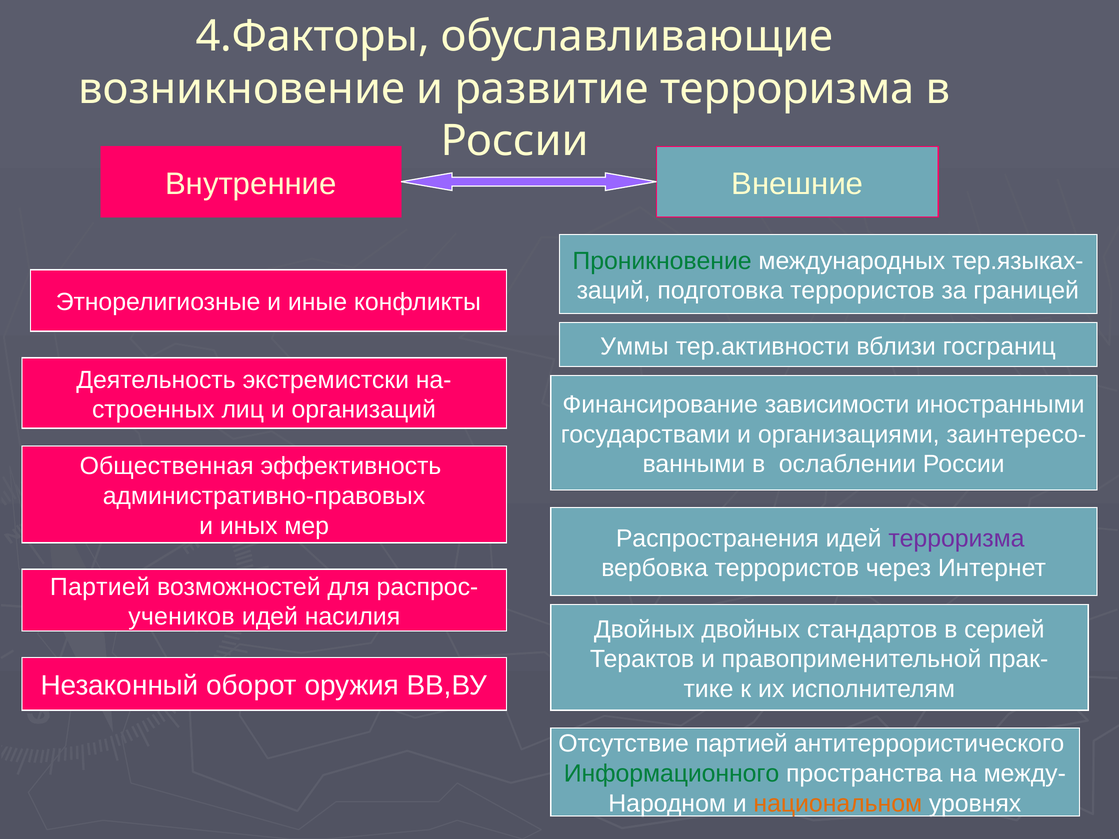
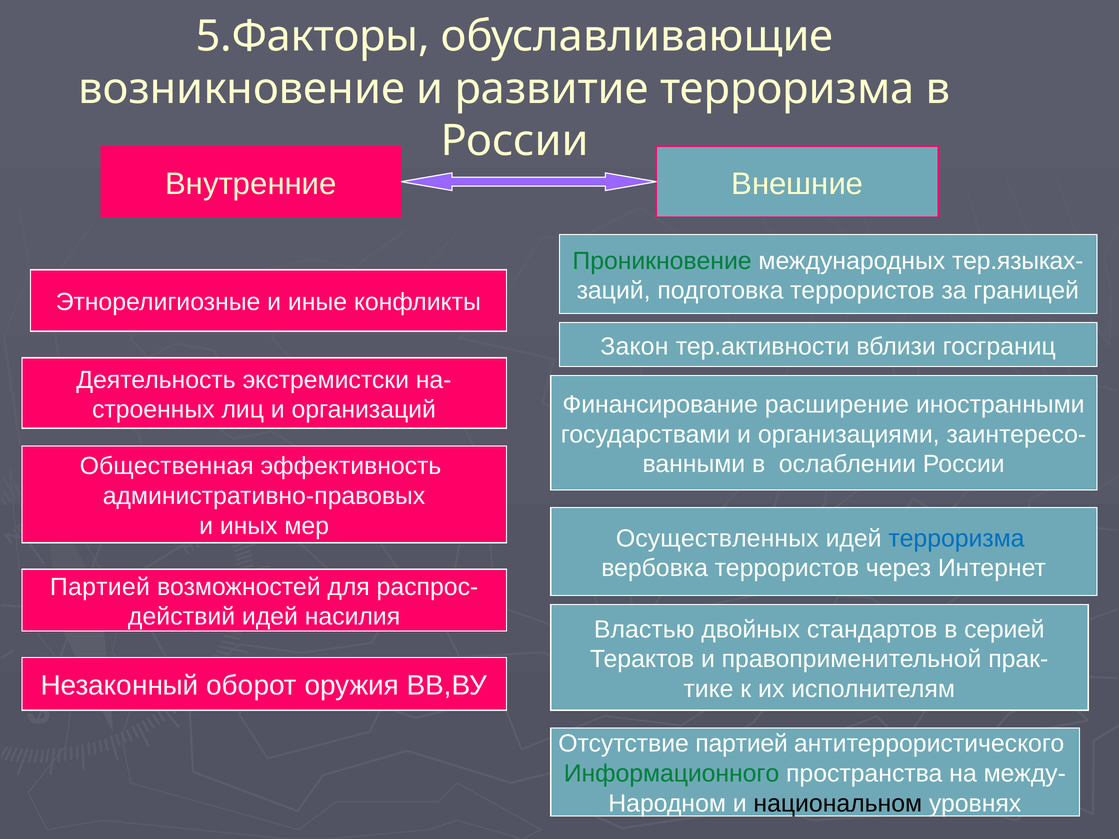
4.Факторы: 4.Факторы -> 5.Факторы
Уммы: Уммы -> Закон
зависимости: зависимости -> расширение
Распространения: Распространения -> Осуществленных
терроризма at (956, 539) colour: purple -> blue
учеников: учеников -> действий
Двойных at (644, 629): Двойных -> Властью
национальном colour: orange -> black
